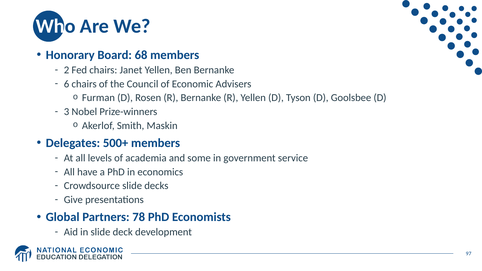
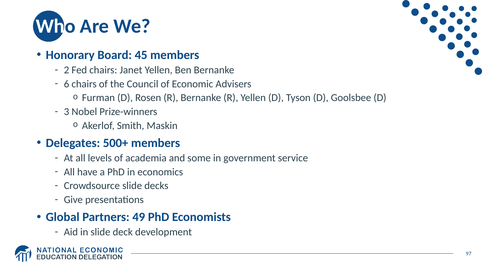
68: 68 -> 45
78: 78 -> 49
